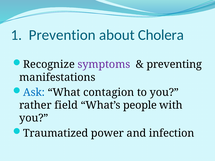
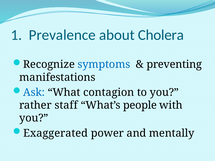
Prevention: Prevention -> Prevalence
symptoms colour: purple -> blue
field: field -> staff
Traumatized: Traumatized -> Exaggerated
infection: infection -> mentally
